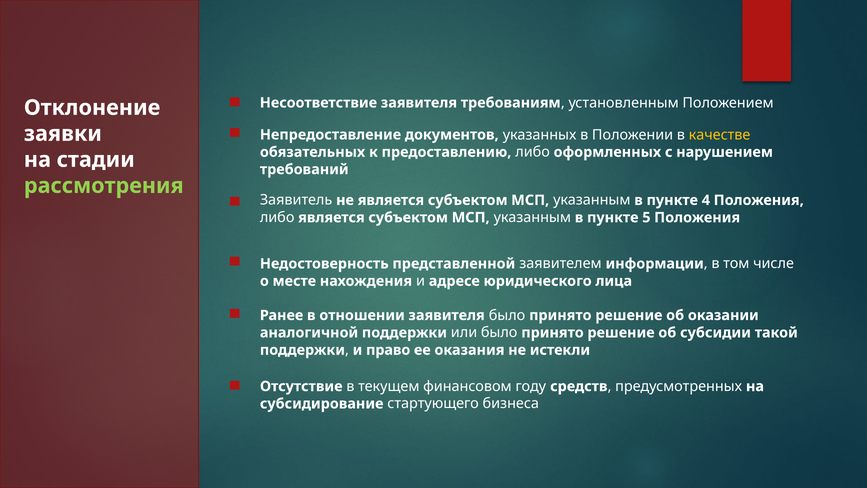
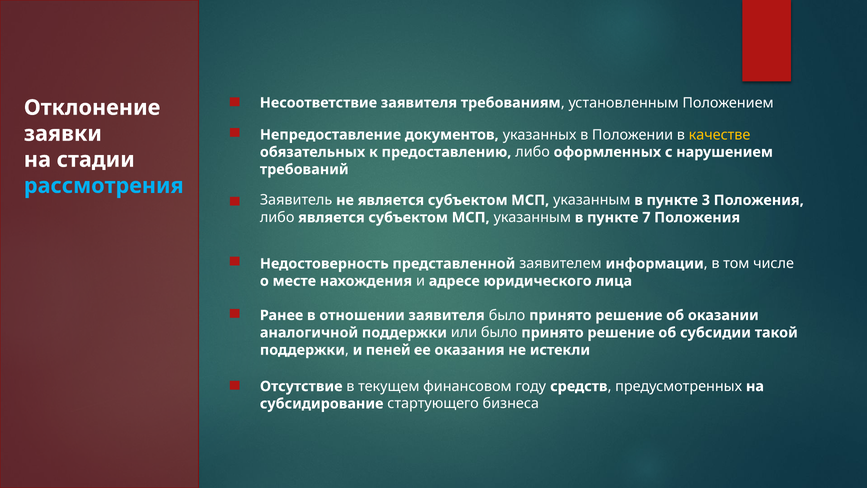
рассмотрения colour: light green -> light blue
4: 4 -> 3
5: 5 -> 7
право: право -> пеней
